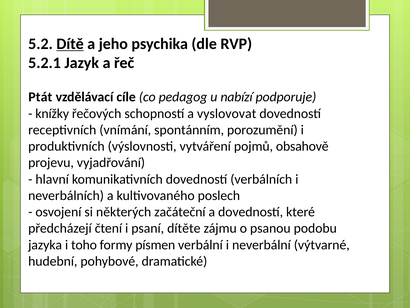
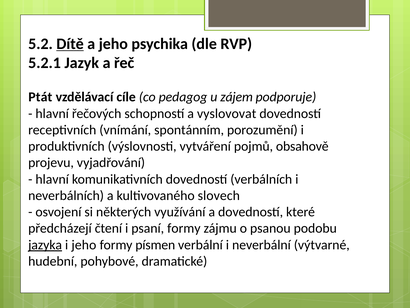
nabízí: nabízí -> zájem
knížky at (52, 113): knížky -> hlavní
poslech: poslech -> slovech
začáteční: začáteční -> využívání
psaní dítěte: dítěte -> formy
jazyka underline: none -> present
i toho: toho -> jeho
